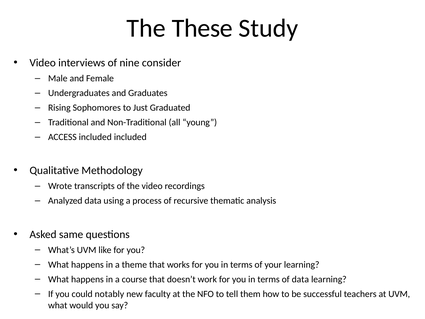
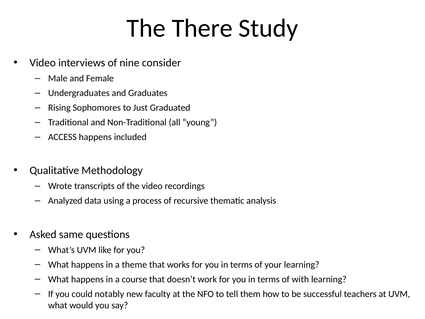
These: These -> There
ACCESS included: included -> happens
of data: data -> with
